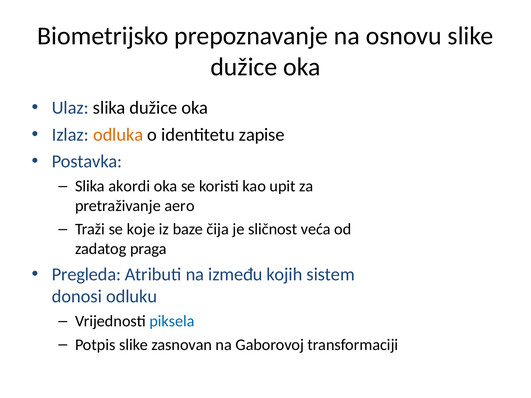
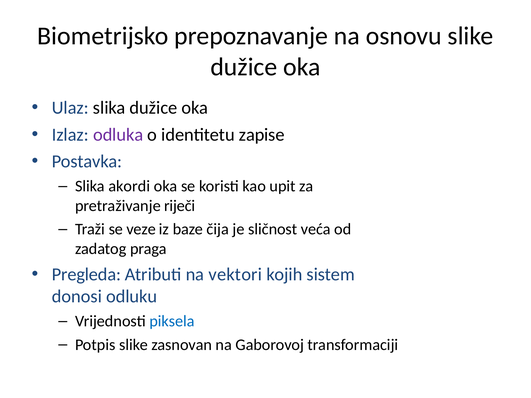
odluka colour: orange -> purple
aero: aero -> riječi
koje: koje -> veze
između: između -> vektori
